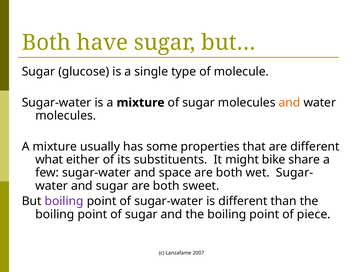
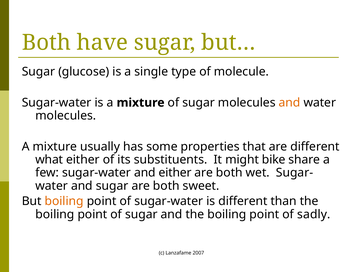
and space: space -> either
boiling at (64, 201) colour: purple -> orange
piece: piece -> sadly
